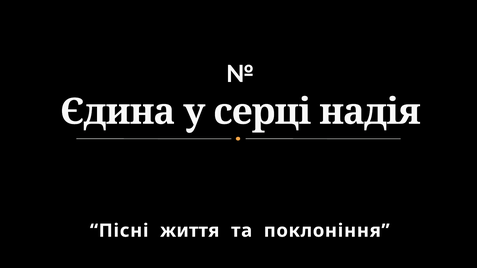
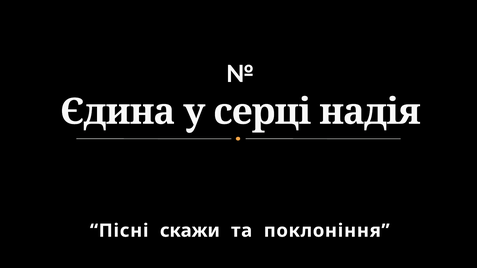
життя: життя -> скажи
